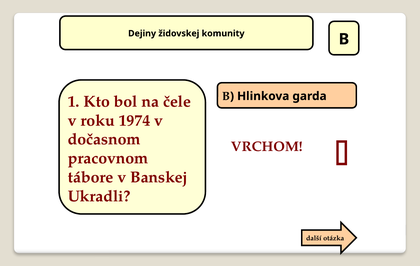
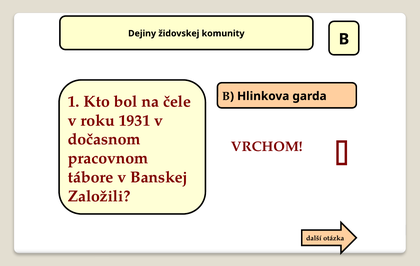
1974: 1974 -> 1931
Ukradli: Ukradli -> Založili
